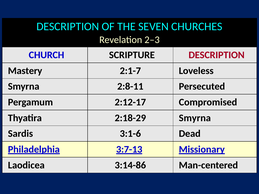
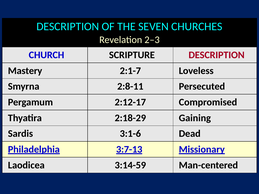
2:18-29 Smyrna: Smyrna -> Gaining
3:14-86: 3:14-86 -> 3:14-59
